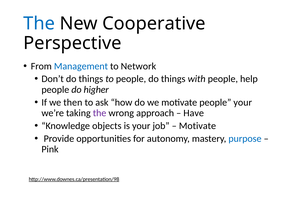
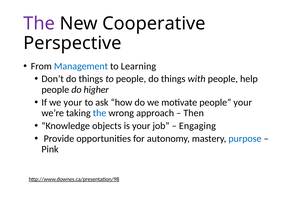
The at (39, 23) colour: blue -> purple
Network: Network -> Learning
we then: then -> your
the at (100, 113) colour: purple -> blue
Have: Have -> Then
Motivate at (197, 126): Motivate -> Engaging
